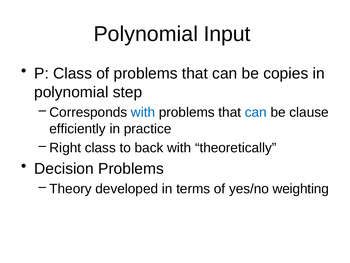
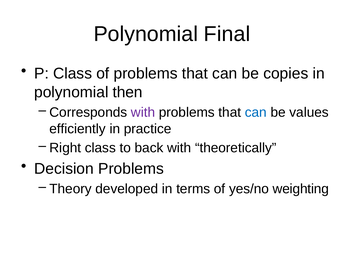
Input: Input -> Final
step: step -> then
with at (143, 112) colour: blue -> purple
clause: clause -> values
